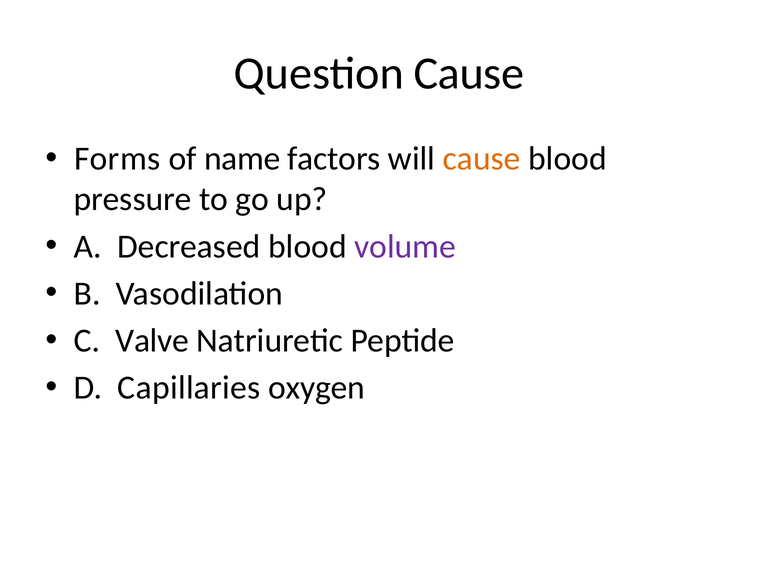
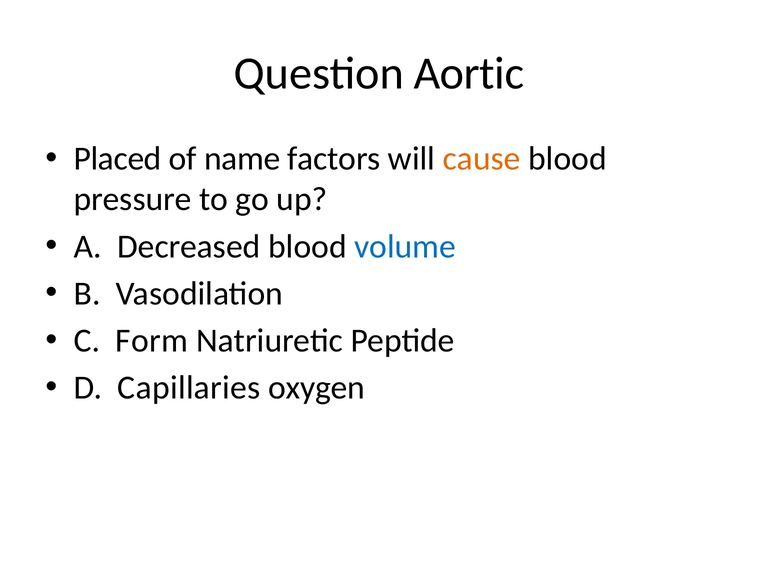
Question Cause: Cause -> Aortic
Forms: Forms -> Placed
volume colour: purple -> blue
Valve: Valve -> Form
